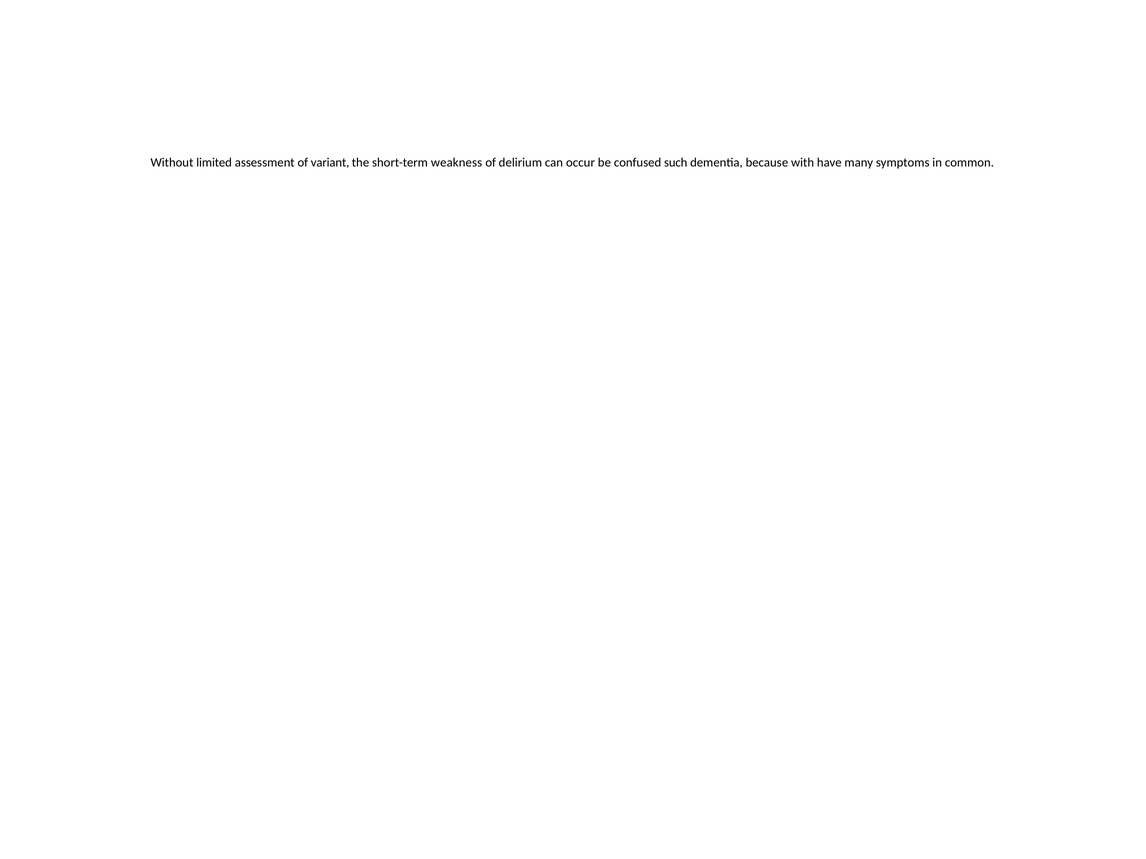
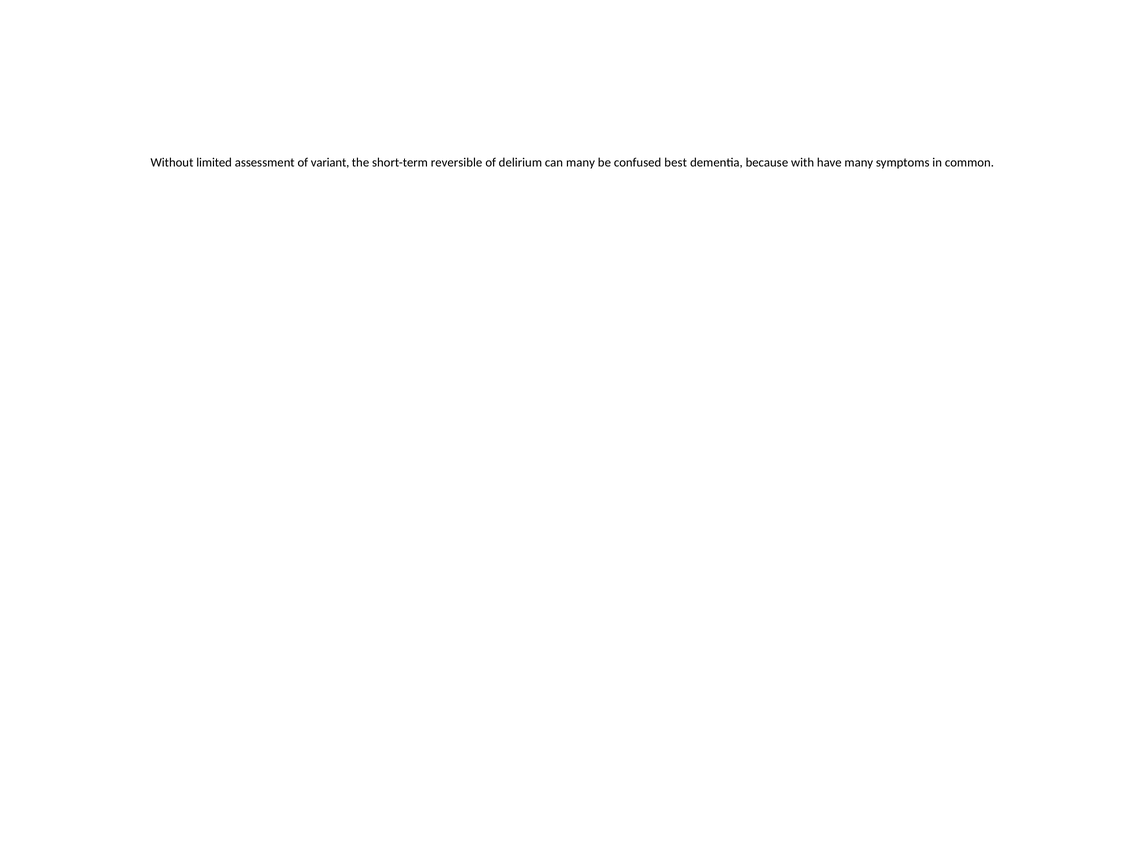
weakness: weakness -> reversible
can occur: occur -> many
such: such -> best
